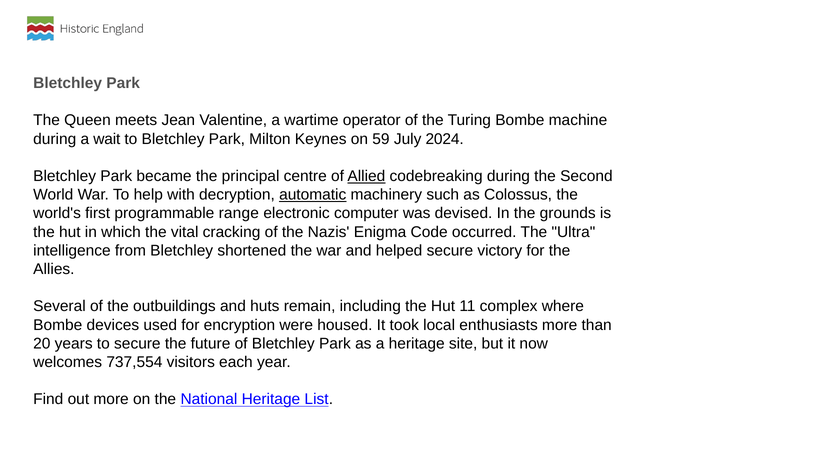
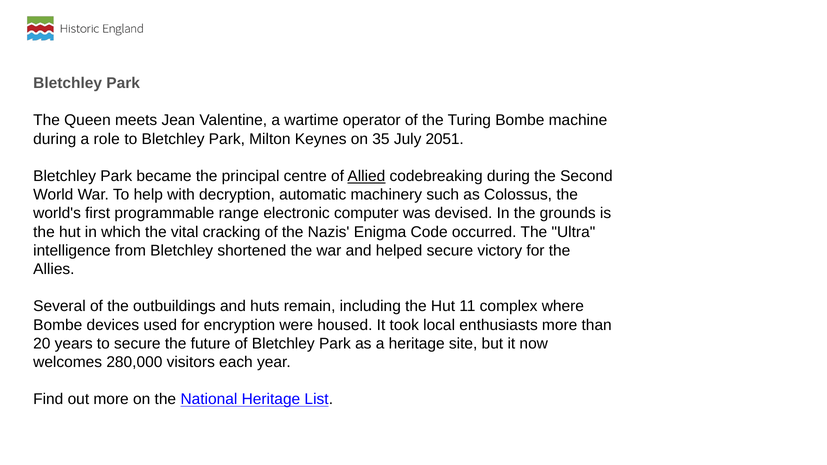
wait: wait -> role
59: 59 -> 35
2024: 2024 -> 2051
automatic underline: present -> none
737,554: 737,554 -> 280,000
